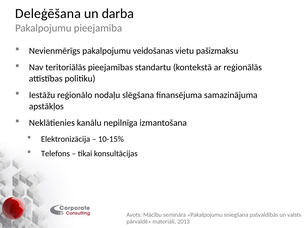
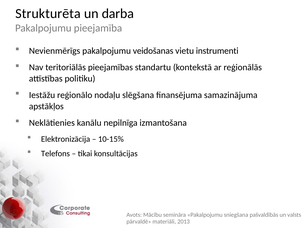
Deleģēšana: Deleģēšana -> Strukturēta
pašizmaksu: pašizmaksu -> instrumenti
